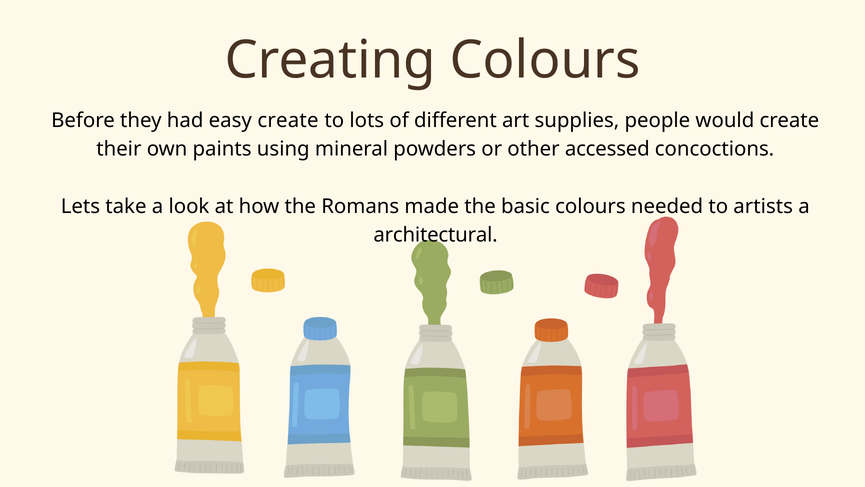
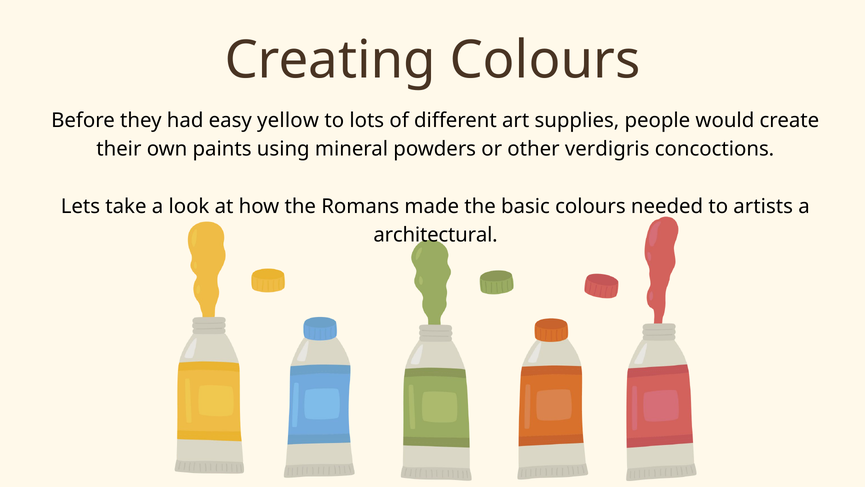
easy create: create -> yellow
accessed: accessed -> verdigris
